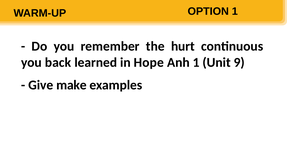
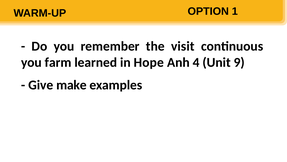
hurt: hurt -> visit
back: back -> farm
Anh 1: 1 -> 4
